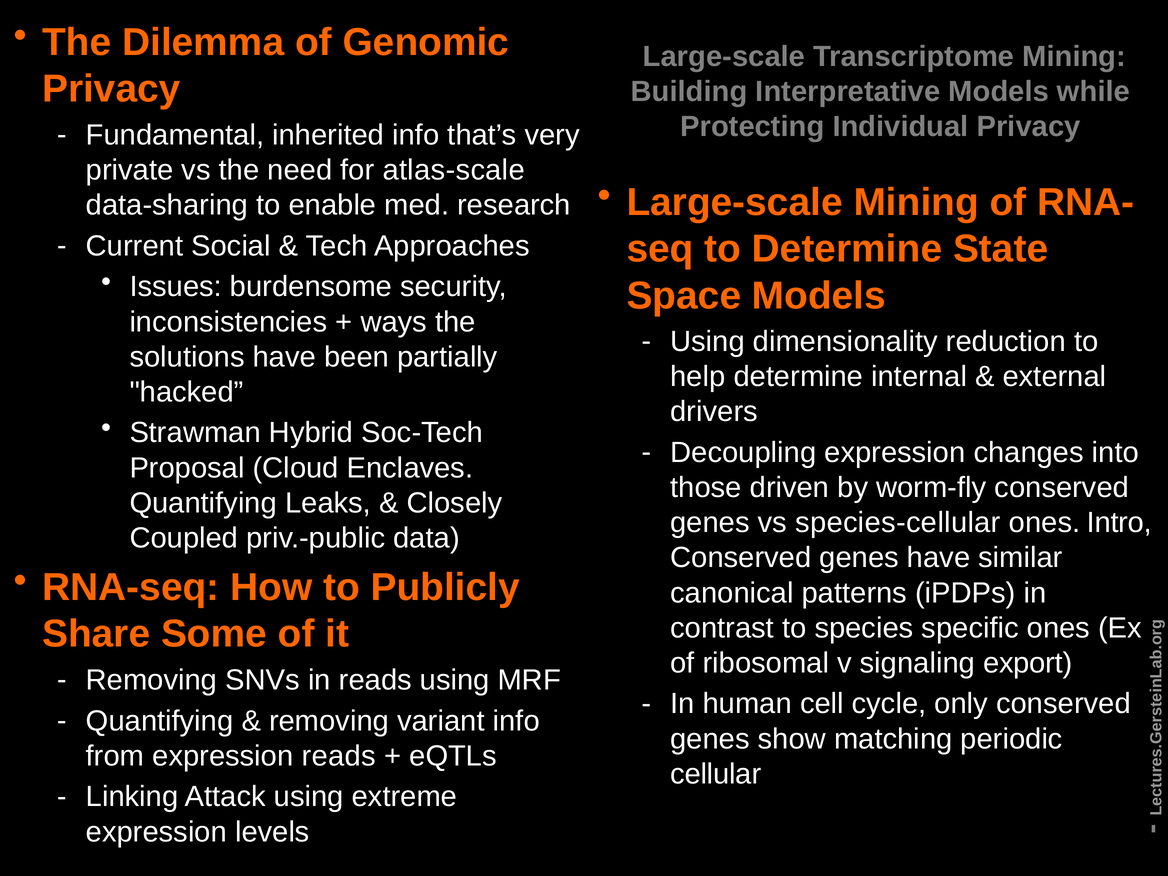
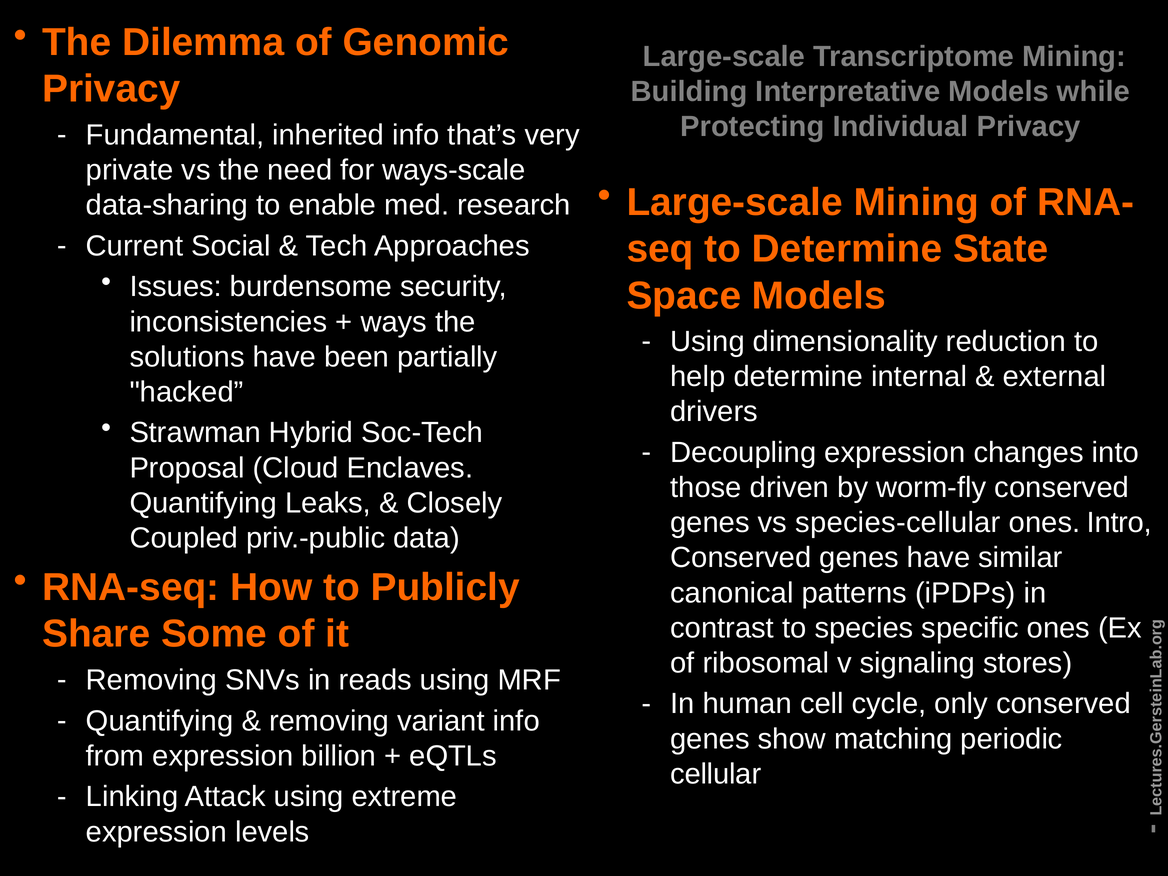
atlas-scale: atlas-scale -> ways-scale
export: export -> stores
expression reads: reads -> billion
